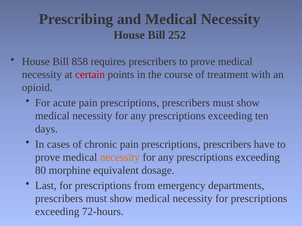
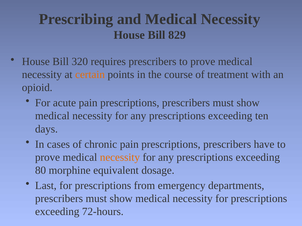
252: 252 -> 829
858: 858 -> 320
certain colour: red -> orange
